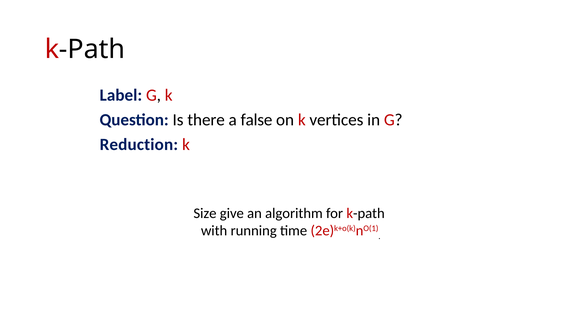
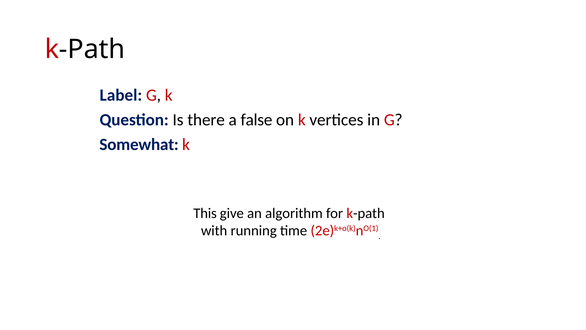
Reduction: Reduction -> Somewhat
Size: Size -> This
